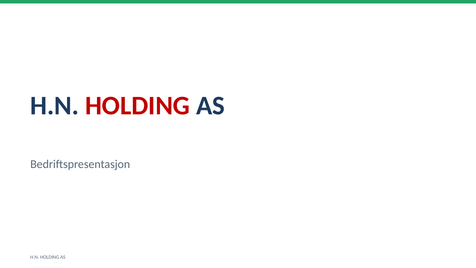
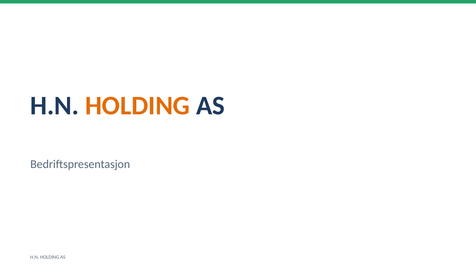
HOLDING at (138, 106) colour: red -> orange
